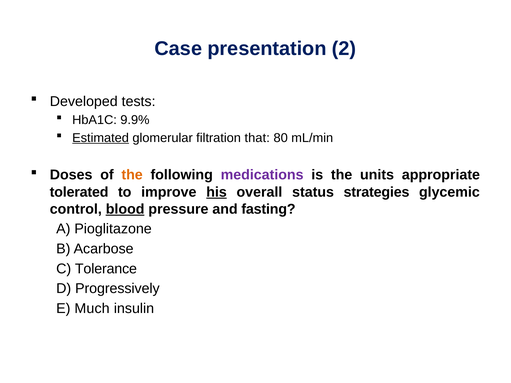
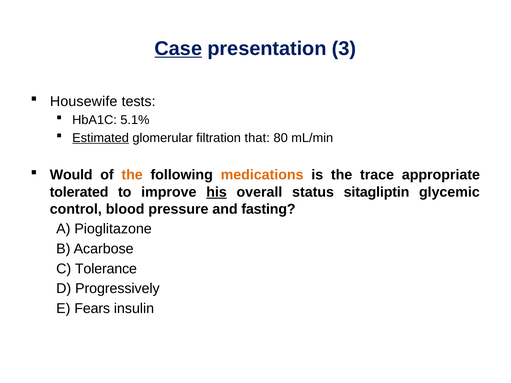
Case underline: none -> present
2: 2 -> 3
Developed: Developed -> Housewife
9.9%: 9.9% -> 5.1%
Doses: Doses -> Would
medications colour: purple -> orange
units: units -> trace
strategies: strategies -> sitagliptin
blood underline: present -> none
Much: Much -> Fears
